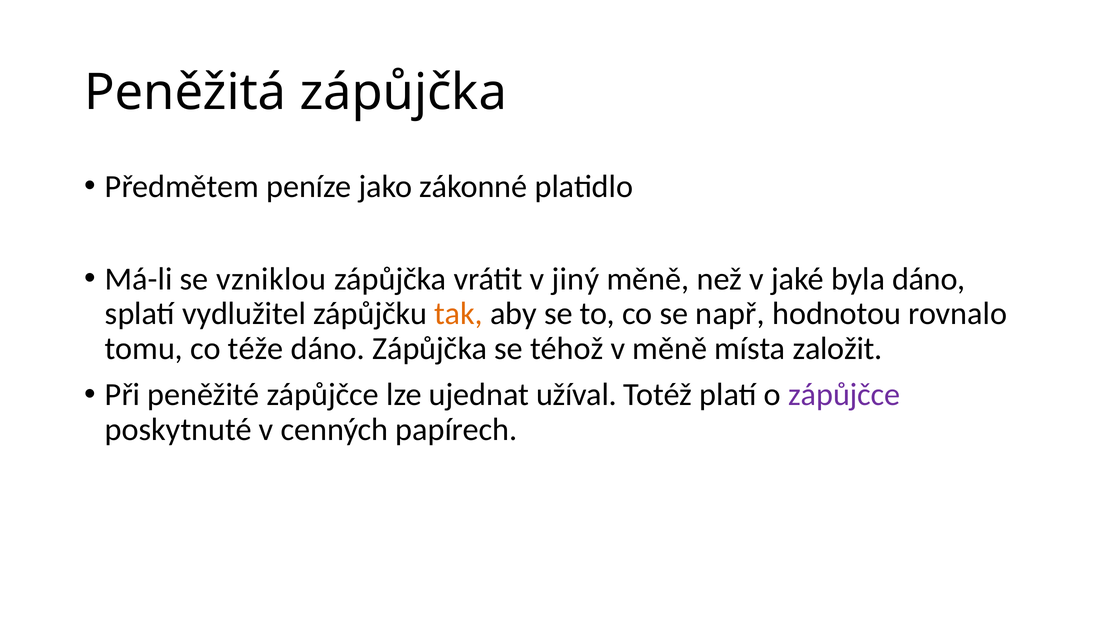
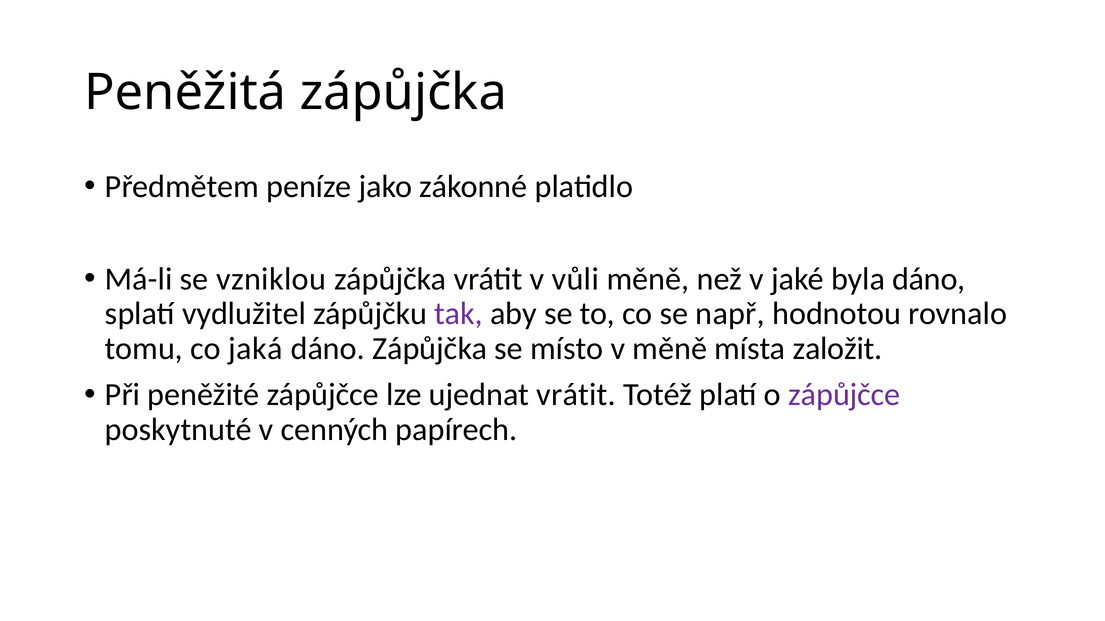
jiný: jiný -> vůli
tak colour: orange -> purple
téže: téže -> jaká
téhož: téhož -> místo
ujednat užíval: užíval -> vrátit
